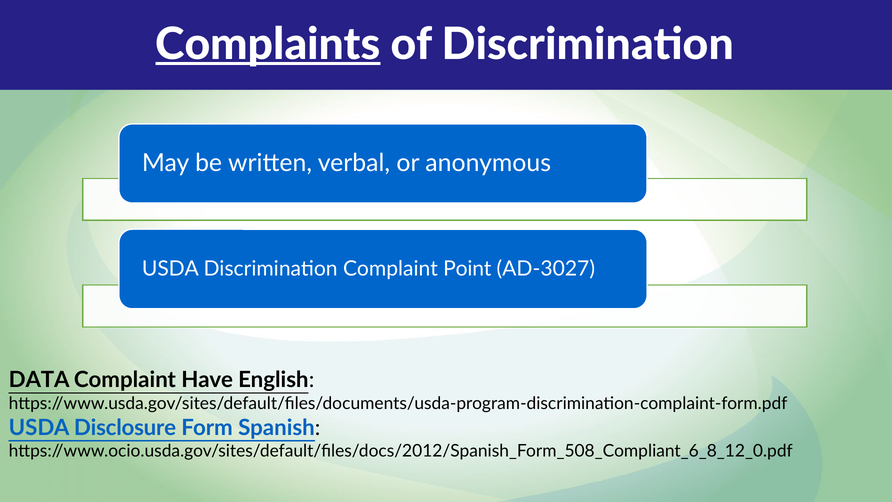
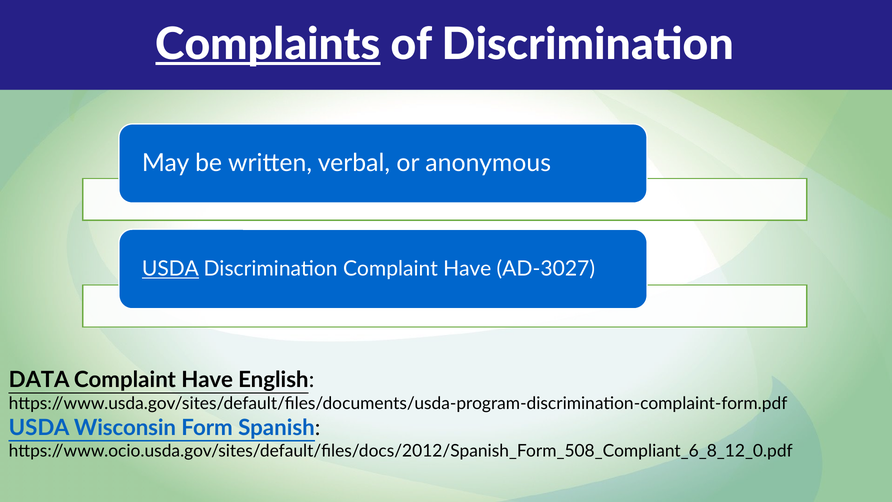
USDA at (170, 269) underline: none -> present
Discrimination Complaint Point: Point -> Have
Disclosure: Disclosure -> Wisconsin
